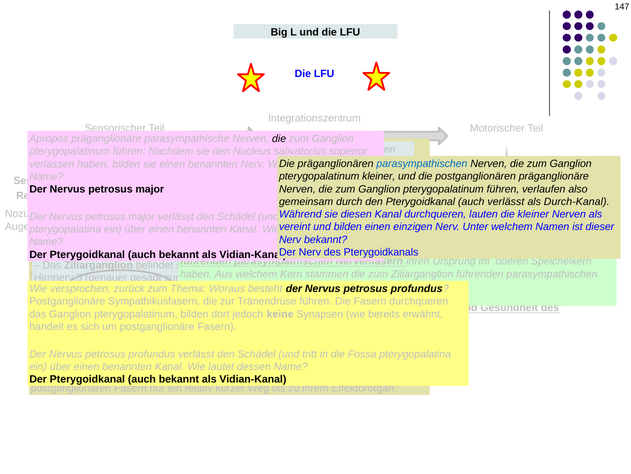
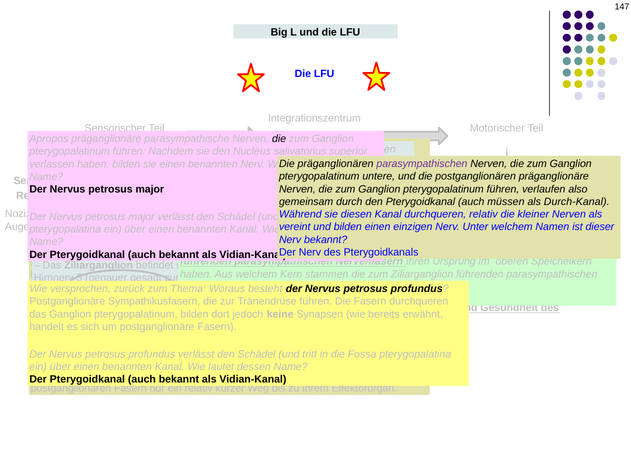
parasympathischen at (422, 163) colour: blue -> purple
kleiner at (379, 176): kleiner -> untere
auch verlässt: verlässt -> müssen
lauten at (484, 214): lauten -> relativ
